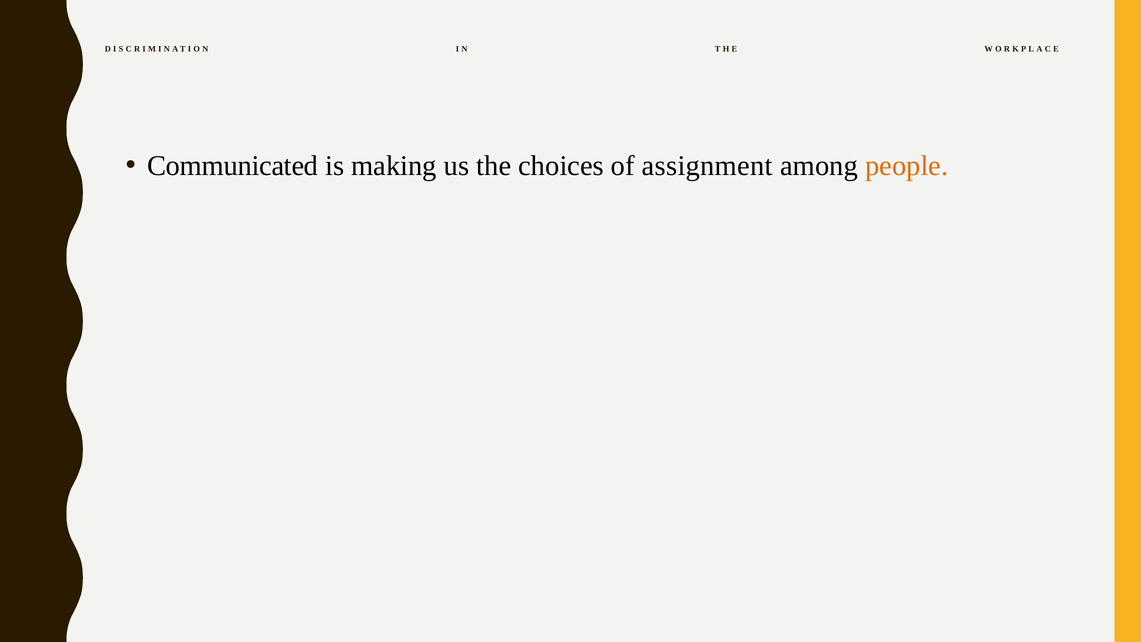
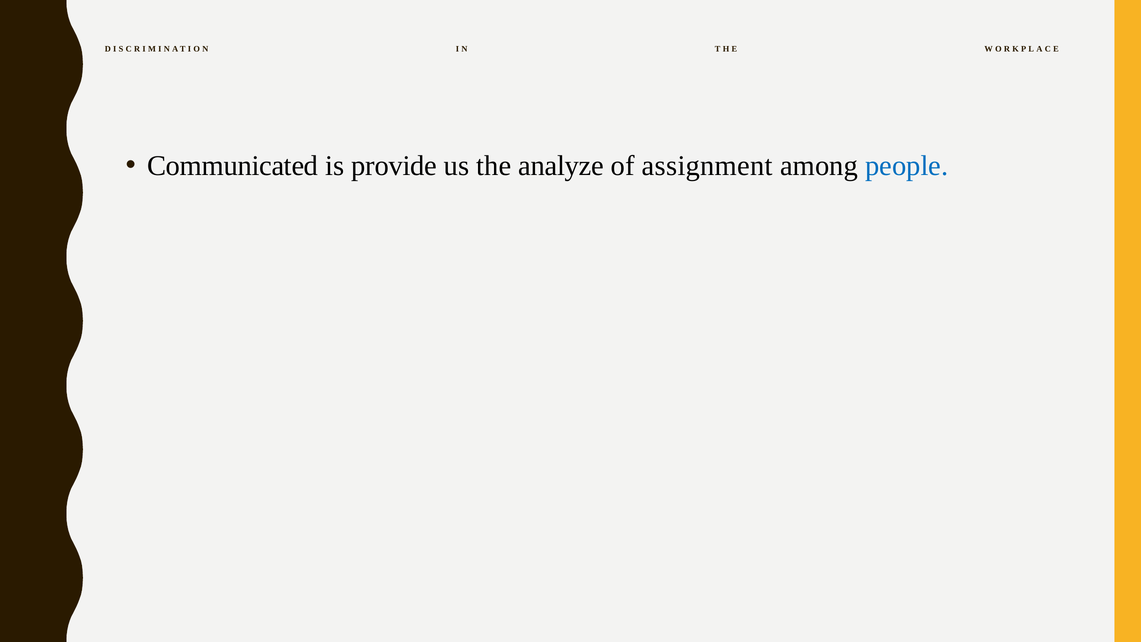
making: making -> provide
choices: choices -> analyze
people colour: orange -> blue
